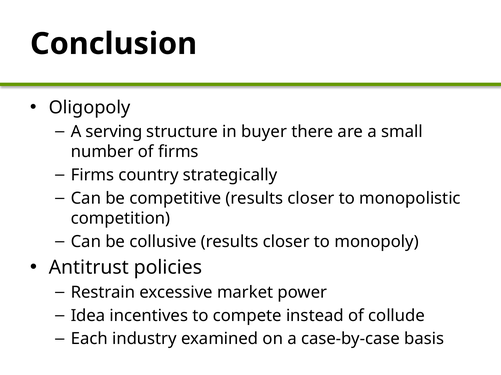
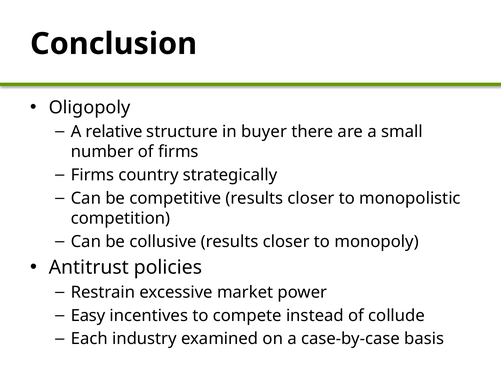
serving: serving -> relative
Idea: Idea -> Easy
